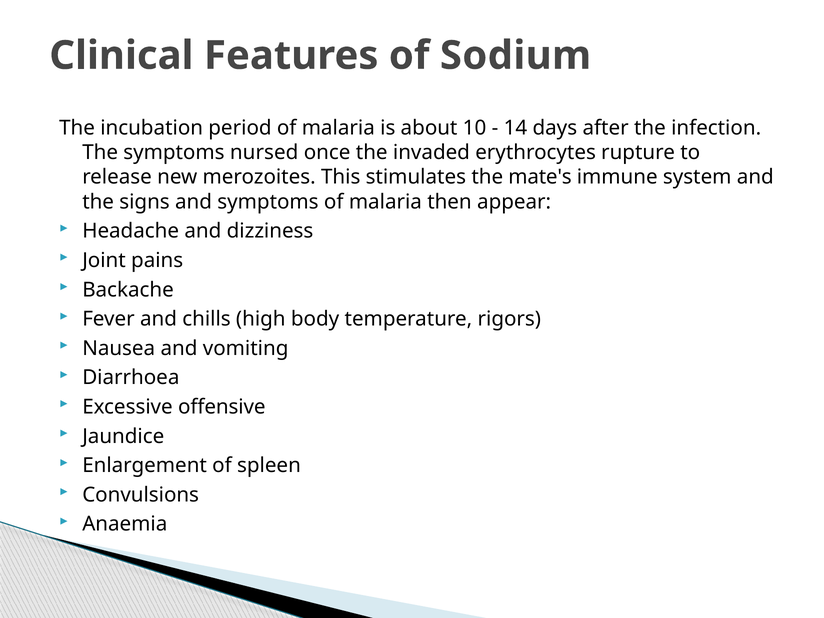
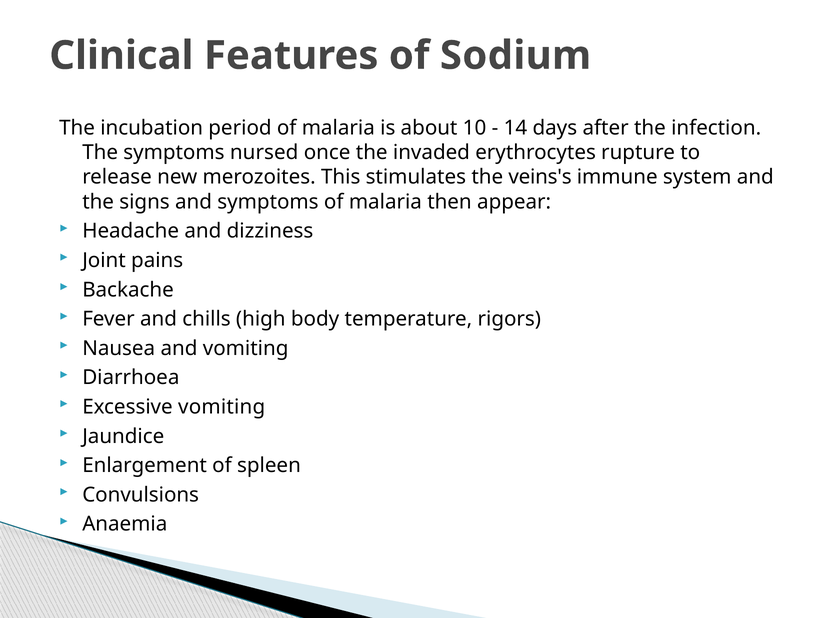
mate's: mate's -> veins's
Excessive offensive: offensive -> vomiting
